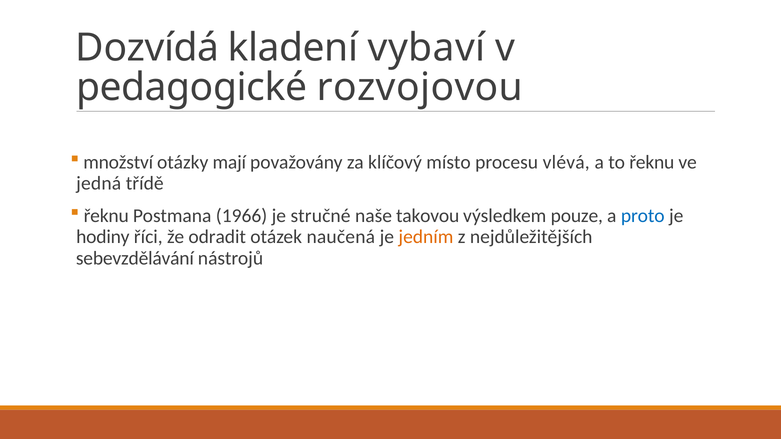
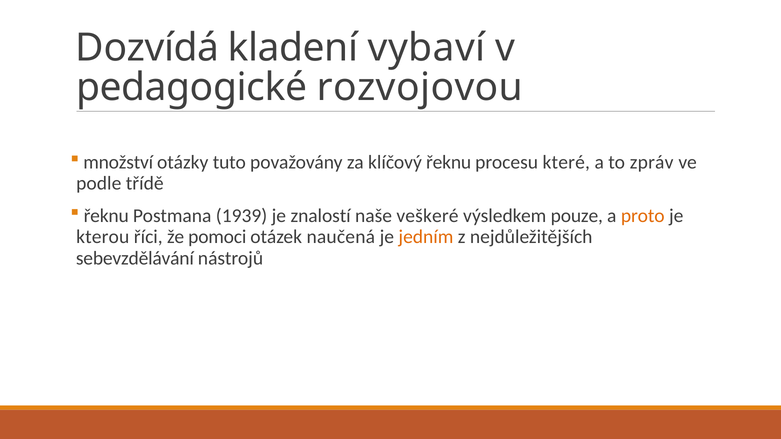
mají: mají -> tuto
klíčový místo: místo -> řeknu
vlévá: vlévá -> které
to řeknu: řeknu -> zpráv
jedná: jedná -> podle
1966: 1966 -> 1939
stručné: stručné -> znalostí
takovou: takovou -> veškeré
proto colour: blue -> orange
hodiny: hodiny -> kterou
odradit: odradit -> pomoci
